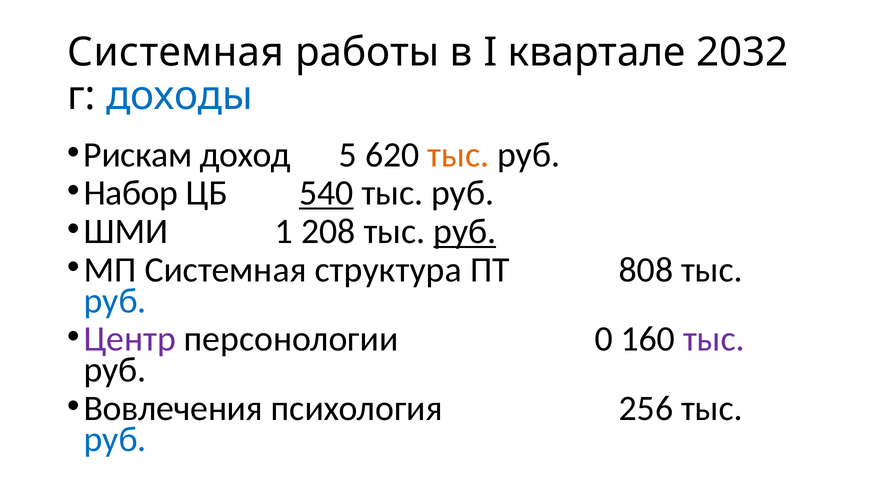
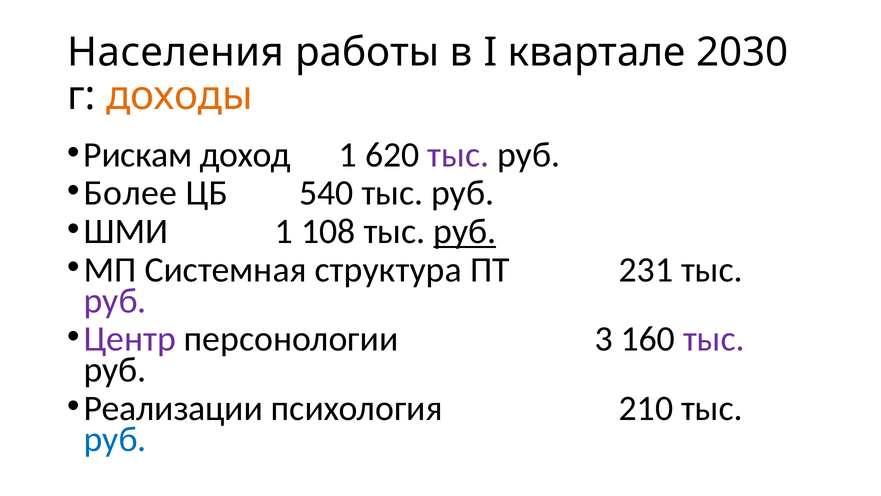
Системная at (176, 52): Системная -> Населения
2032: 2032 -> 2030
доходы colour: blue -> orange
доход 5: 5 -> 1
тыс at (458, 155) colour: orange -> purple
Набор: Набор -> Более
540 underline: present -> none
208: 208 -> 108
808: 808 -> 231
руб at (115, 300) colour: blue -> purple
0: 0 -> 3
Вовлечения: Вовлечения -> Реализации
256: 256 -> 210
